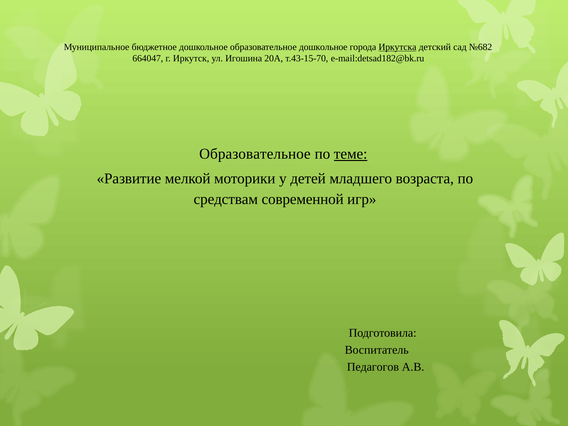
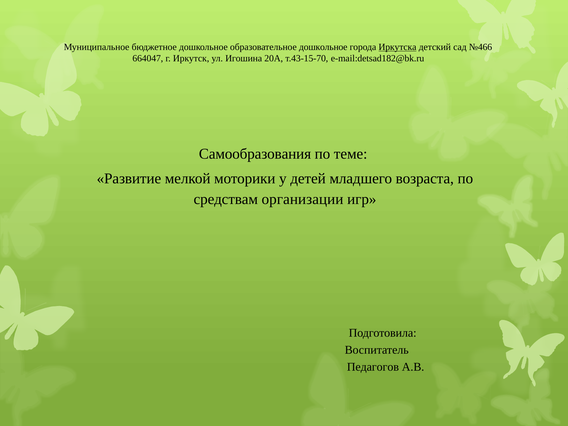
№682: №682 -> №466
Образовательное at (255, 154): Образовательное -> Самообразования
теме underline: present -> none
современной: современной -> организации
